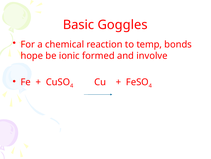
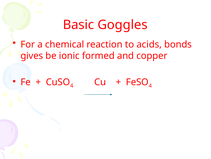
temp: temp -> acids
hope: hope -> gives
involve: involve -> copper
